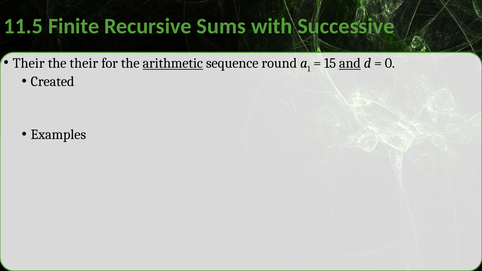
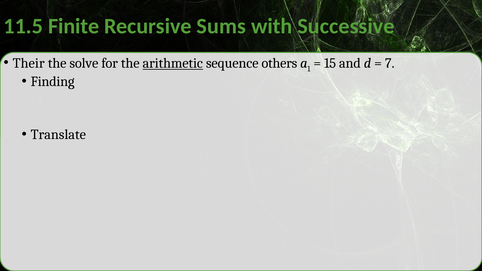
the their: their -> solve
round: round -> others
and underline: present -> none
0: 0 -> 7
Created: Created -> Finding
Examples: Examples -> Translate
